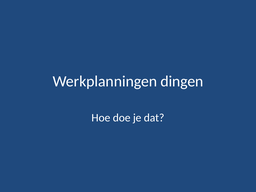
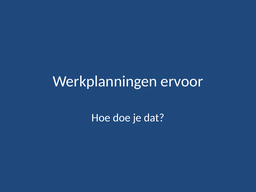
dingen: dingen -> ervoor
